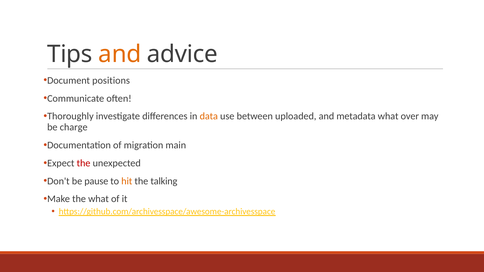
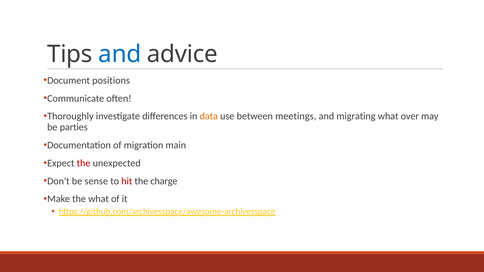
and at (120, 54) colour: orange -> blue
uploaded: uploaded -> meetings
metadata: metadata -> migrating
charge: charge -> parties
pause: pause -> sense
hit colour: orange -> red
talking: talking -> charge
